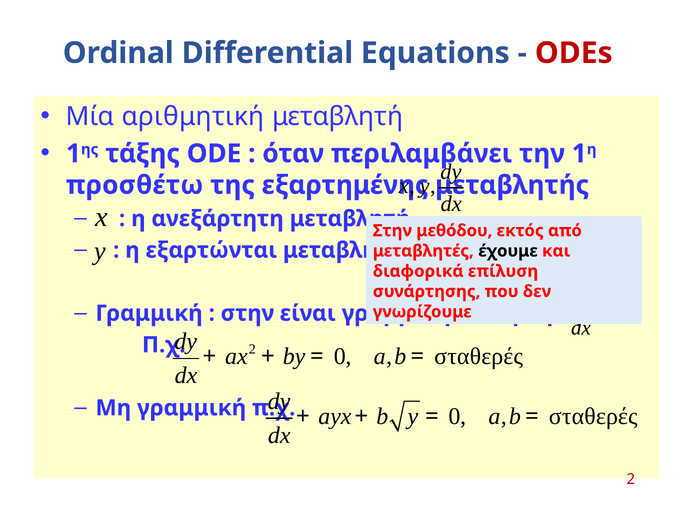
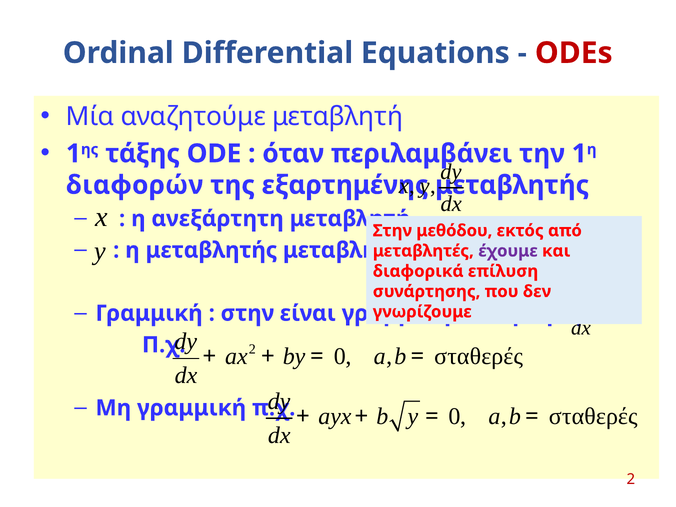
αριθμητική: αριθμητική -> αναζητούμε
προσθέτω: προσθέτω -> διαφορών
η εξαρτώνται: εξαρτώνται -> μεταβλητής
έχουμε colour: black -> purple
